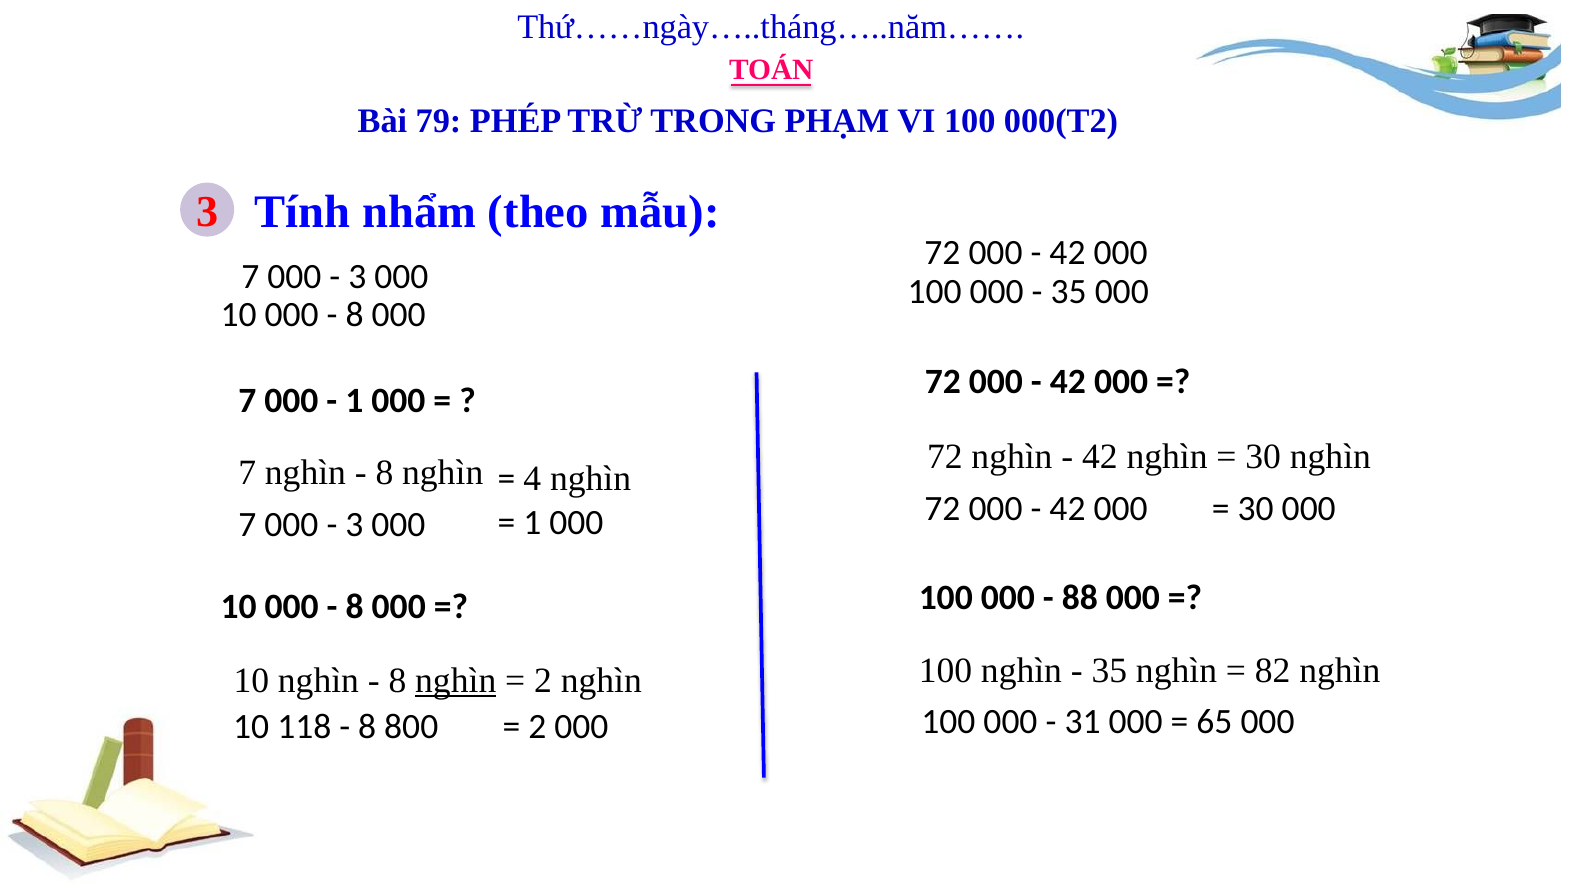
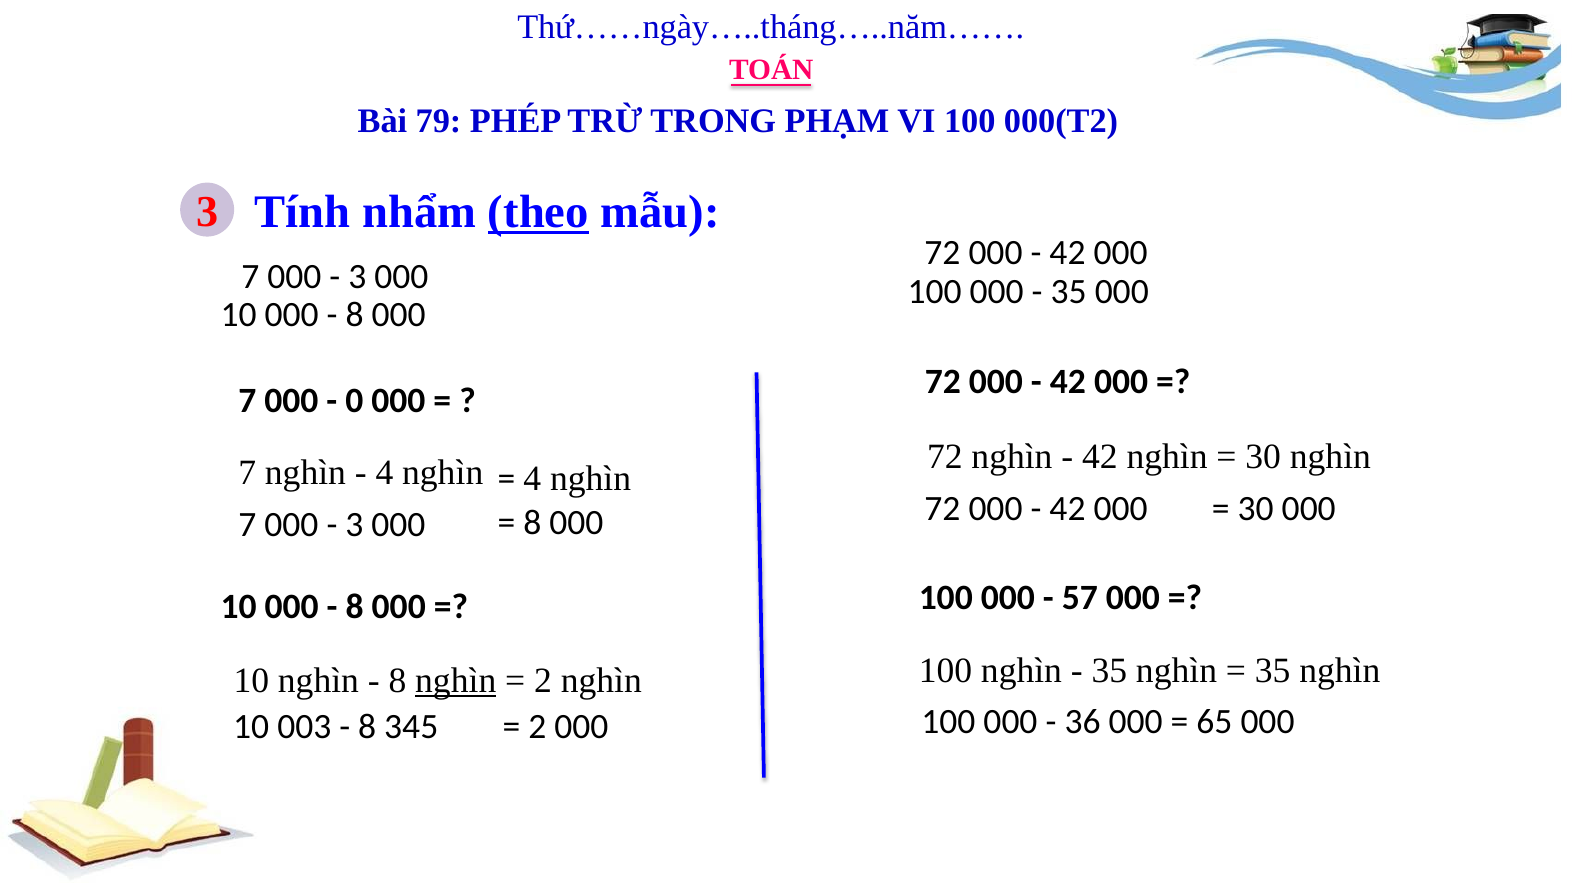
theo underline: none -> present
1 at (354, 401): 1 -> 0
8 at (384, 473): 8 -> 4
1 at (532, 523): 1 -> 8
88: 88 -> 57
82 at (1273, 671): 82 -> 35
31: 31 -> 36
118: 118 -> 003
800: 800 -> 345
